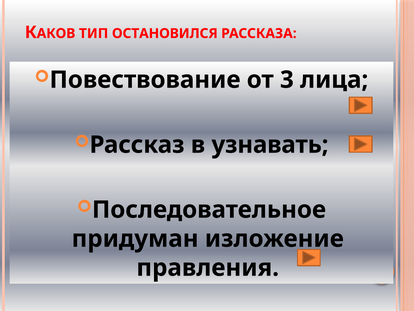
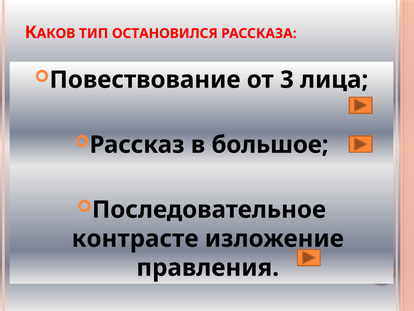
узнавать: узнавать -> большое
придуман: придуман -> контрасте
